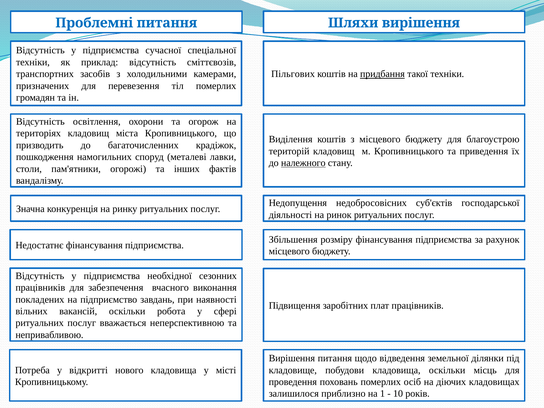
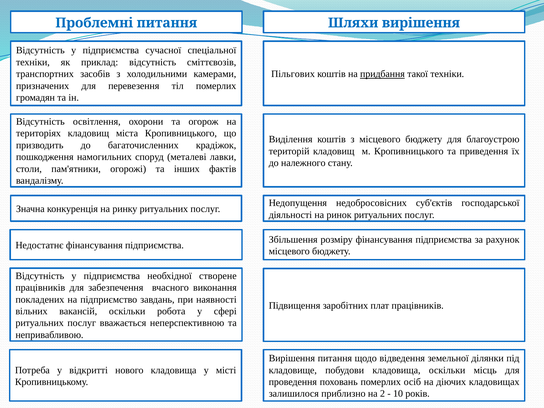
належного underline: present -> none
сезонних: сезонних -> створене
1: 1 -> 2
